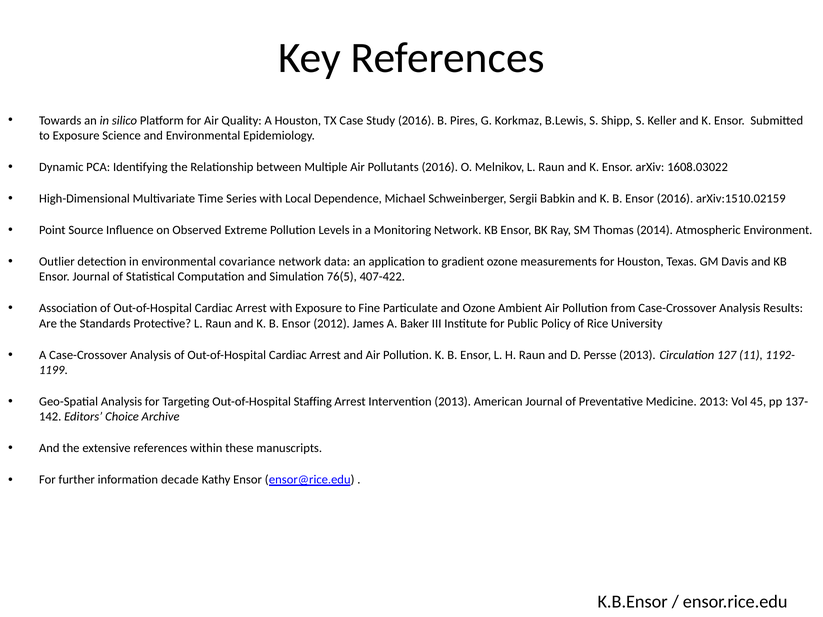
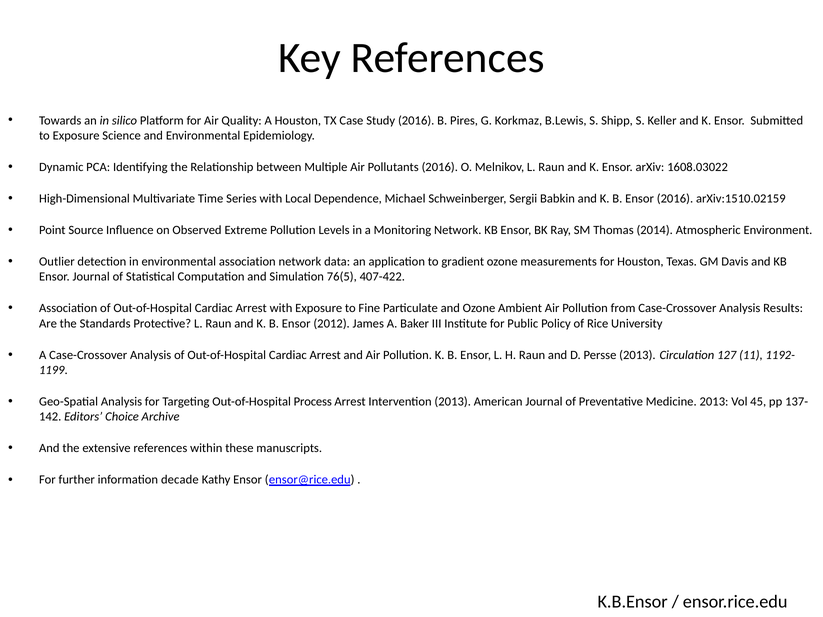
environmental covariance: covariance -> association
Staffing: Staffing -> Process
